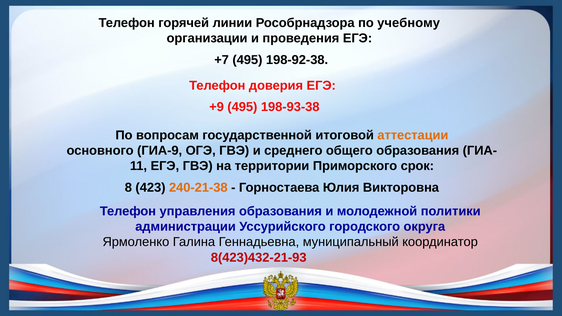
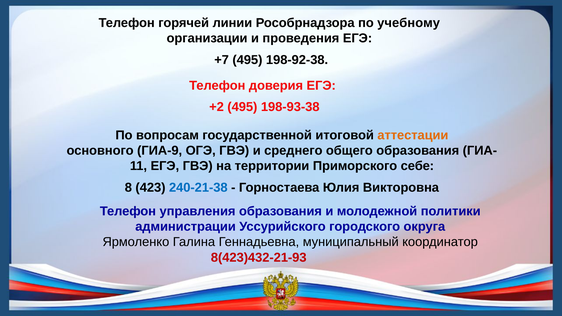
+9: +9 -> +2
срок: срок -> себе
240-21-38 colour: orange -> blue
